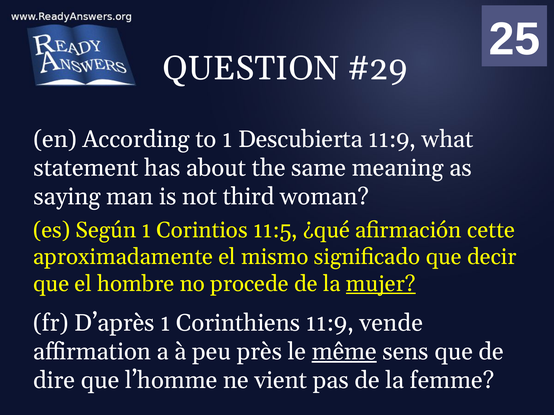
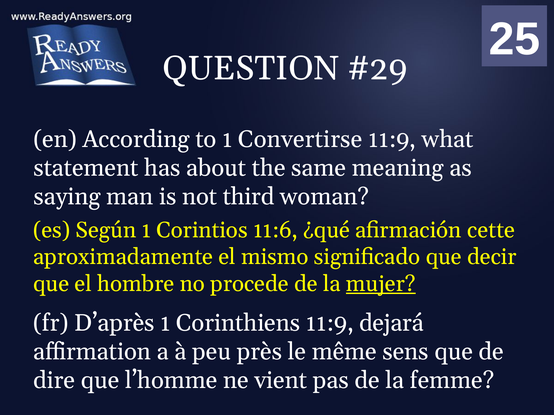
Descubierta: Descubierta -> Convertirse
11:5: 11:5 -> 11:6
vende: vende -> dejará
même underline: present -> none
